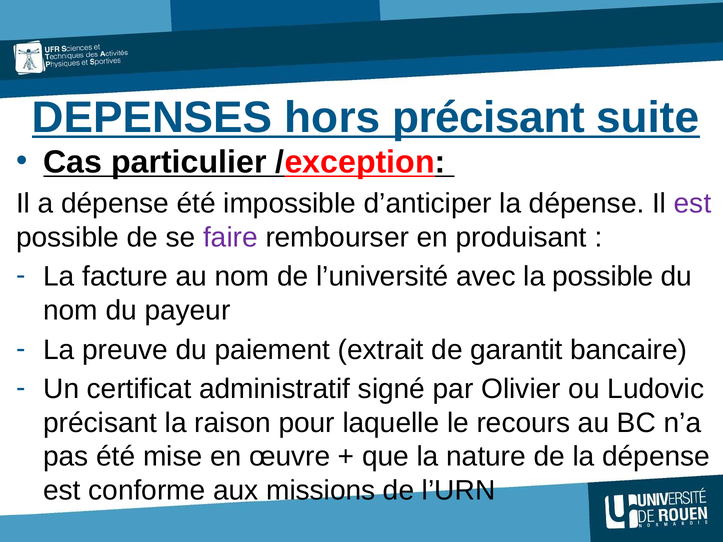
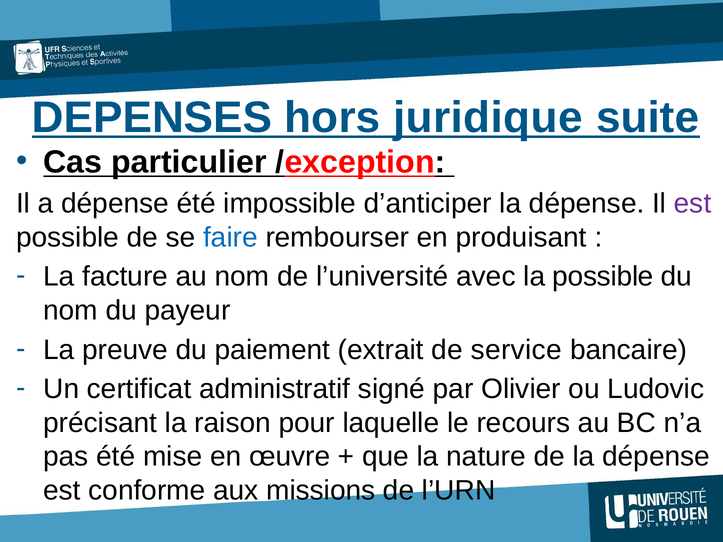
hors précisant: précisant -> juridique
faire colour: purple -> blue
de garantit: garantit -> service
